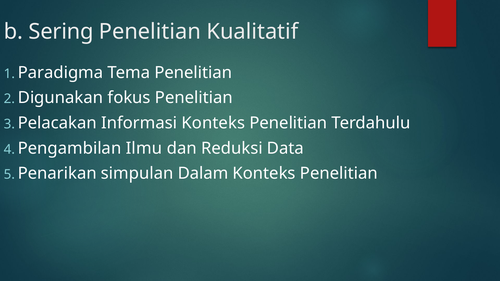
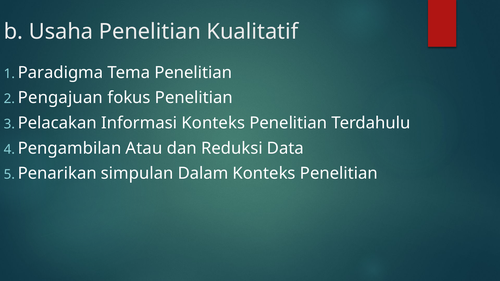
Sering: Sering -> Usaha
Digunakan: Digunakan -> Pengajuan
Ilmu: Ilmu -> Atau
